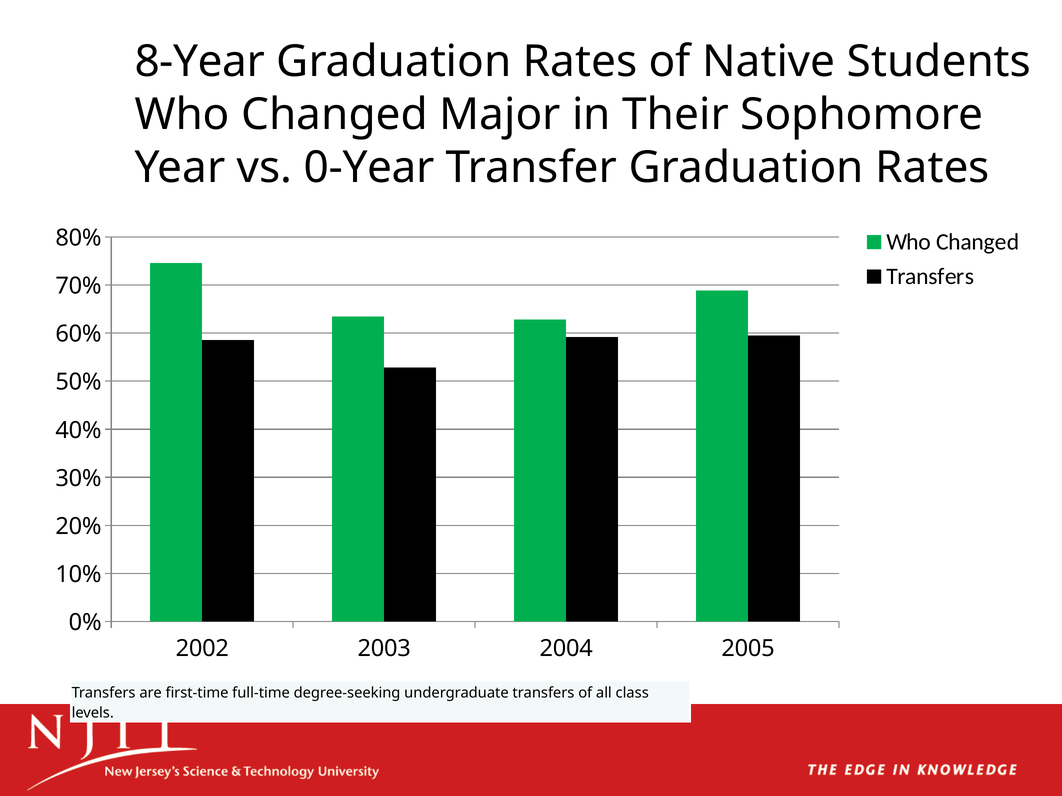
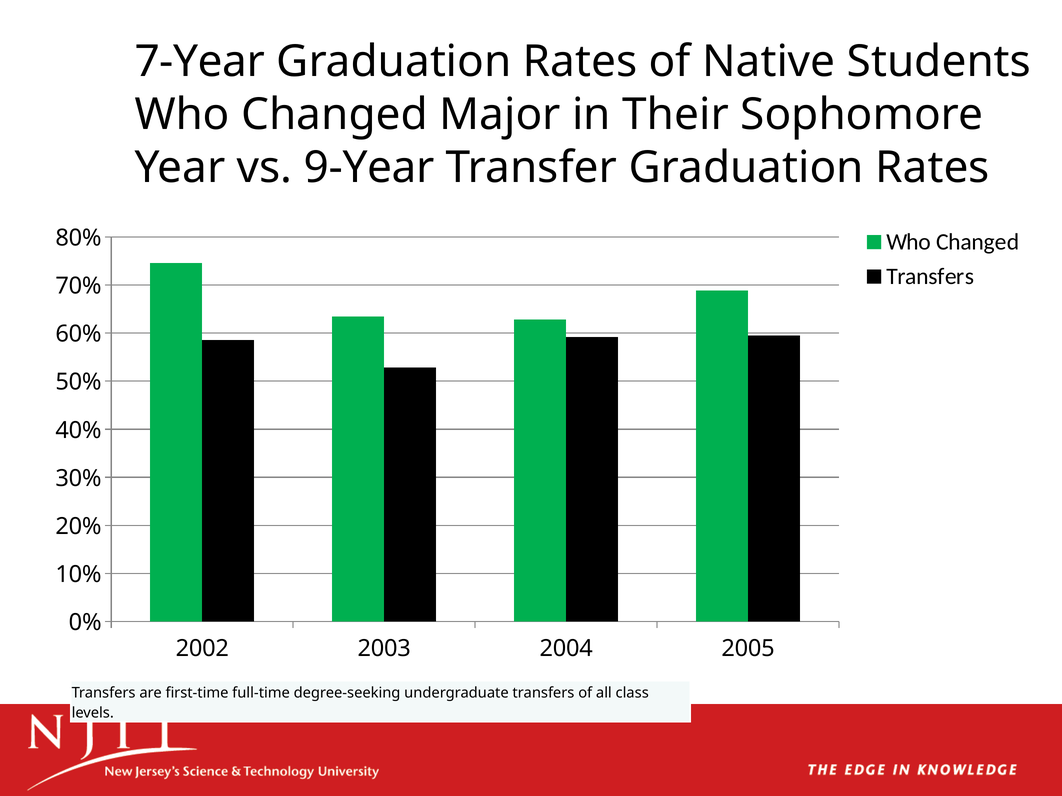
8-Year: 8-Year -> 7-Year
0-Year: 0-Year -> 9-Year
